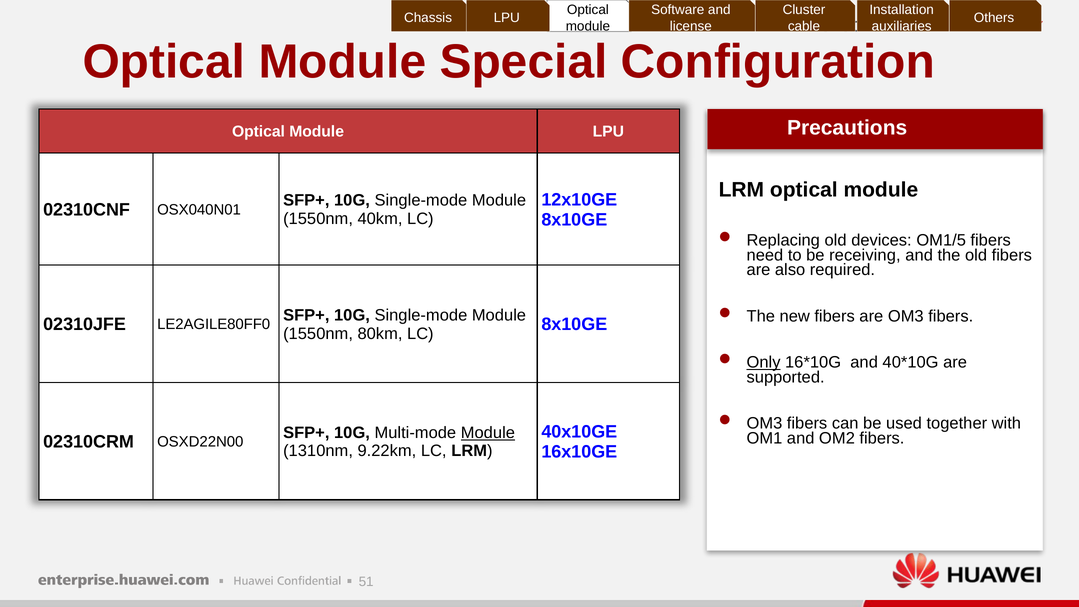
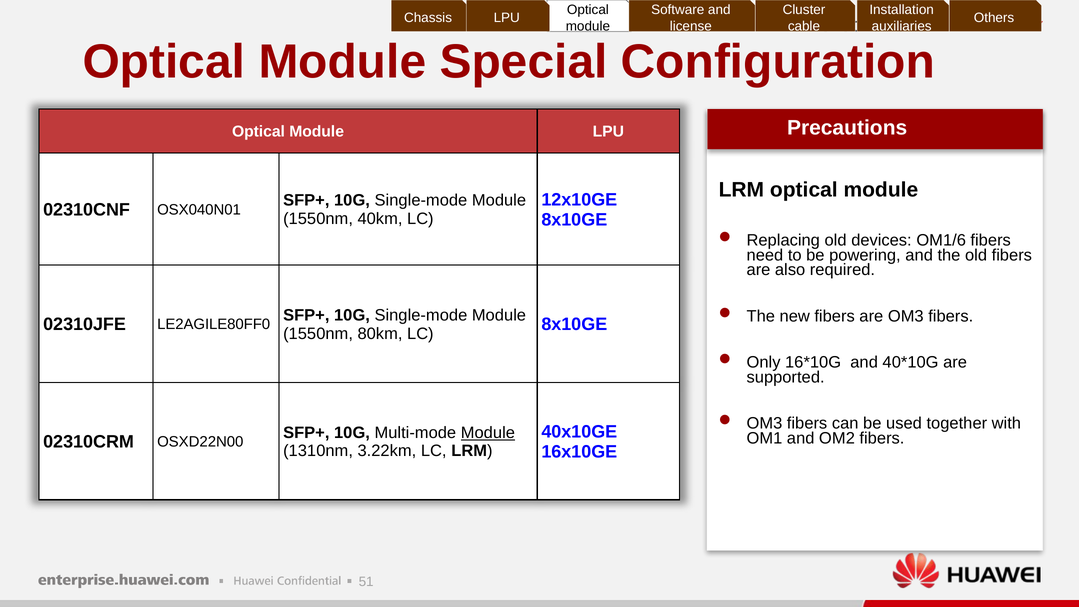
OM1/5: OM1/5 -> OM1/6
receiving: receiving -> powering
Only underline: present -> none
9.22km: 9.22km -> 3.22km
